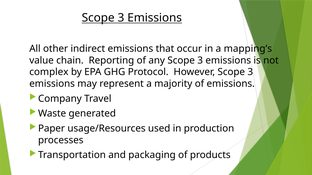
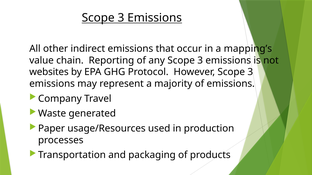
complex: complex -> websites
